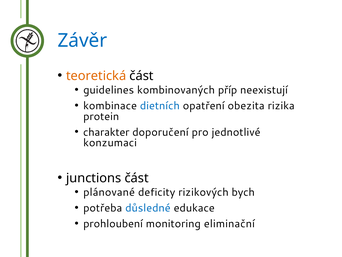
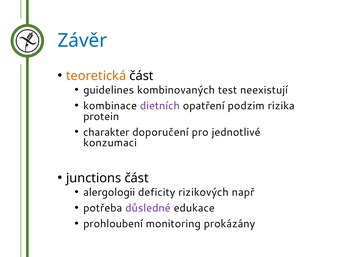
příp: příp -> test
dietních colour: blue -> purple
obezita: obezita -> podzim
plánované: plánované -> alergologii
bych: bych -> např
důsledné colour: blue -> purple
eliminační: eliminační -> prokázány
